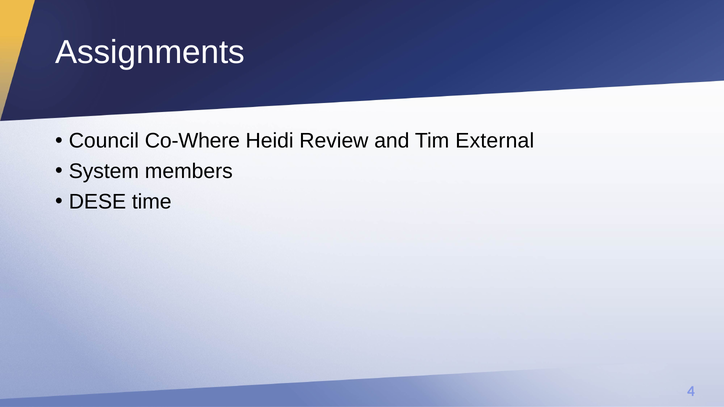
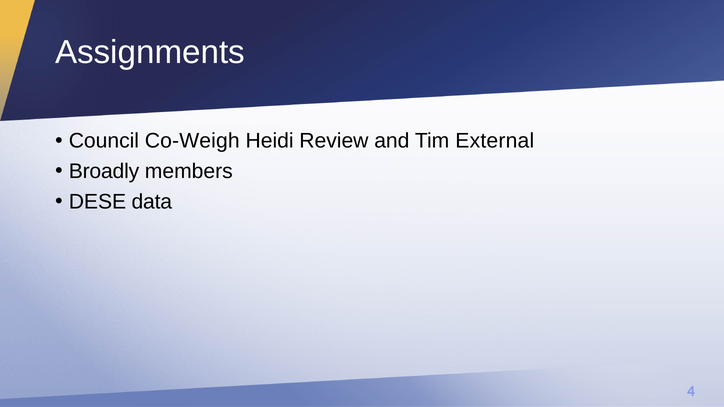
Co-Where: Co-Where -> Co-Weigh
System: System -> Broadly
time: time -> data
